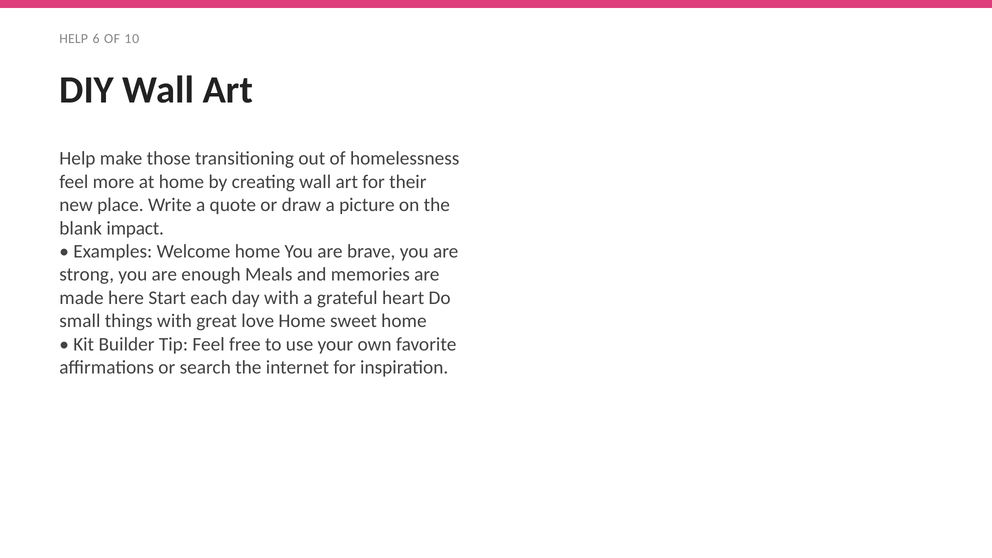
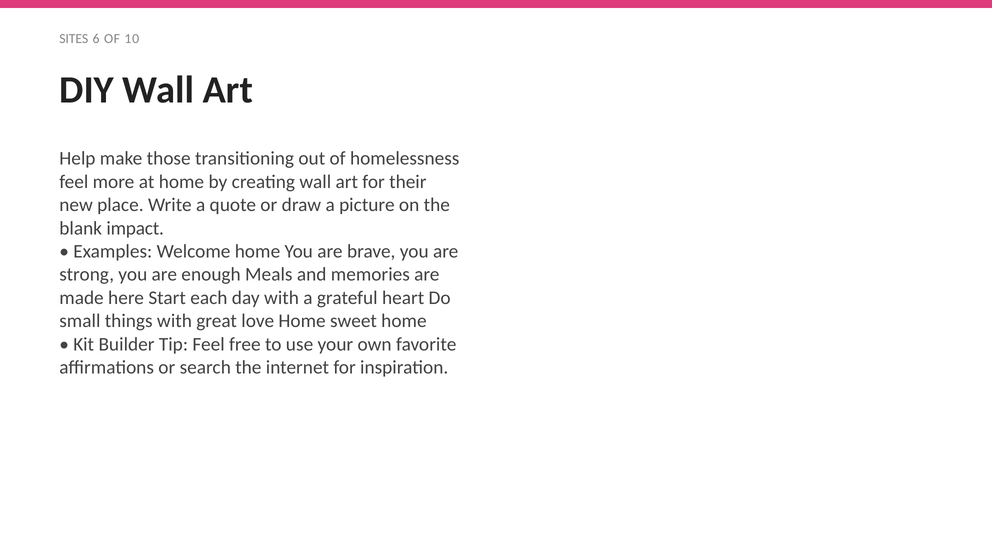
HELP at (74, 39): HELP -> SITES
